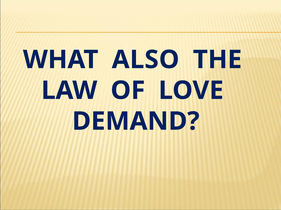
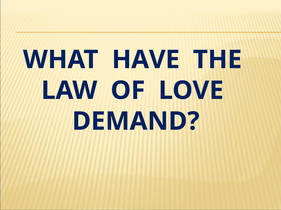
ALSO: ALSO -> HAVE
